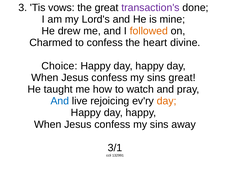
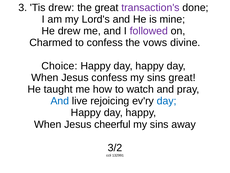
Tis vows: vows -> drew
followed colour: orange -> purple
heart: heart -> vows
day at (167, 101) colour: orange -> blue
confess at (112, 124): confess -> cheerful
3/1: 3/1 -> 3/2
